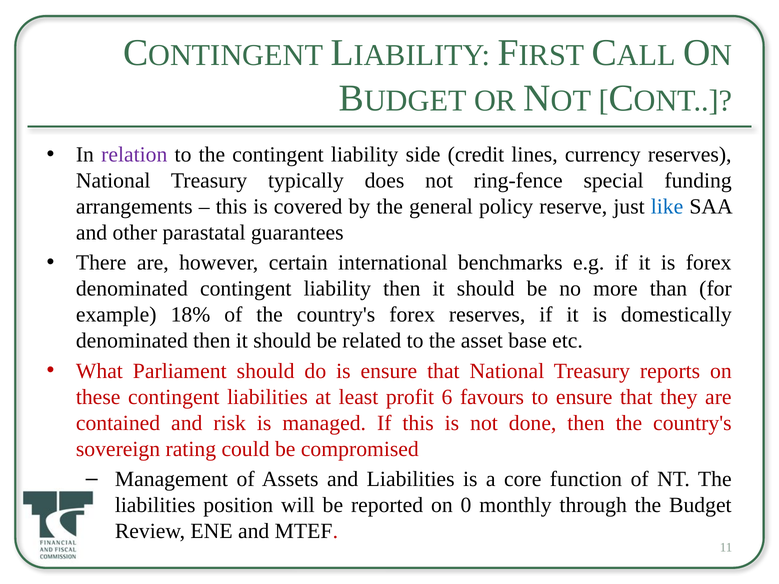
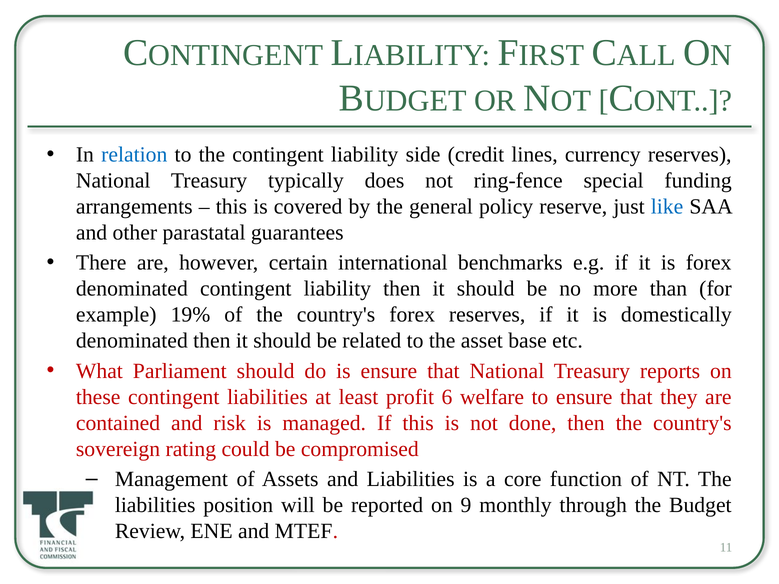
relation colour: purple -> blue
18%: 18% -> 19%
favours: favours -> welfare
0: 0 -> 9
